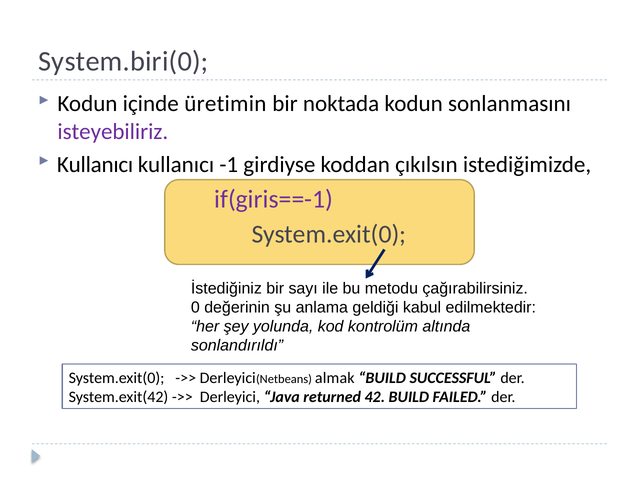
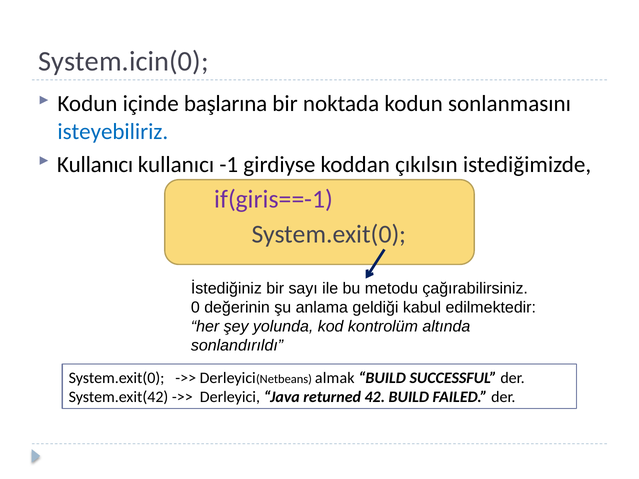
System.biri(0: System.biri(0 -> System.icin(0
üretimin: üretimin -> başlarına
isteyebiliriz colour: purple -> blue
